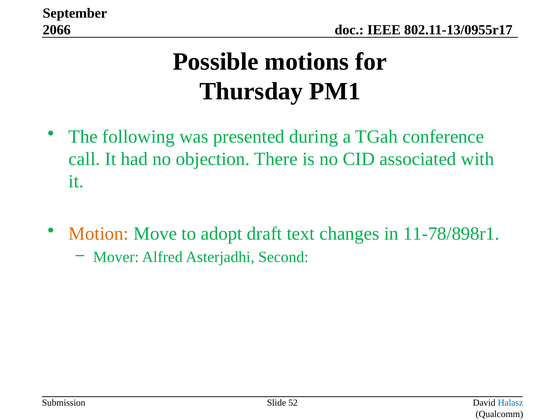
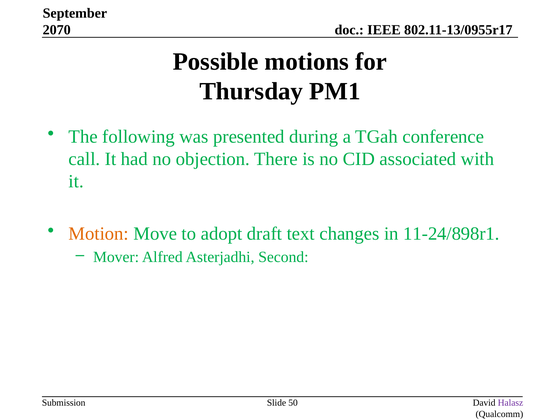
2066: 2066 -> 2070
11-78/898r1: 11-78/898r1 -> 11-24/898r1
52: 52 -> 50
Halasz colour: blue -> purple
